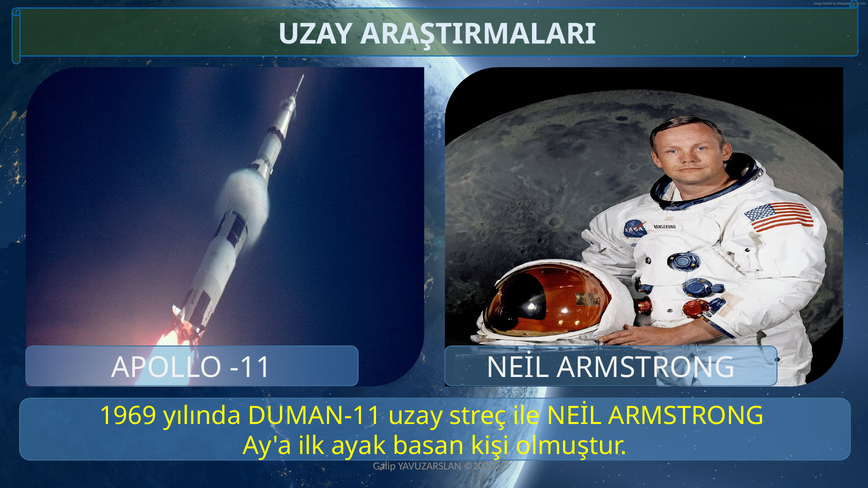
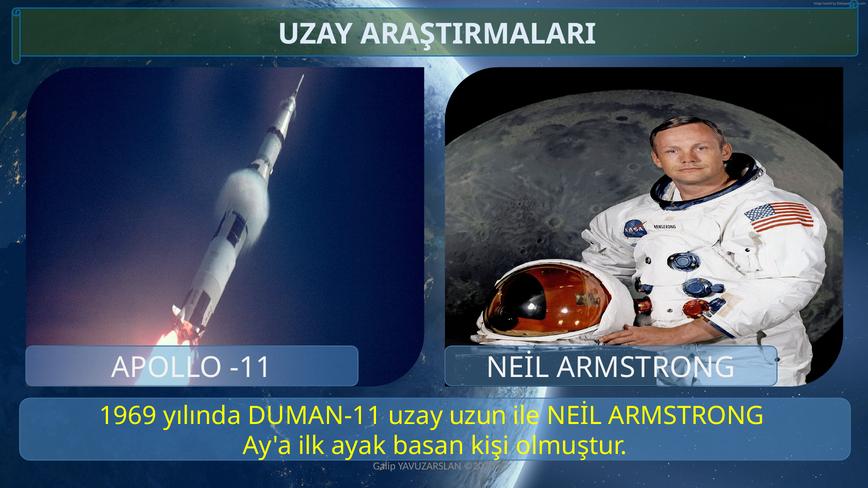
streç: streç -> uzun
